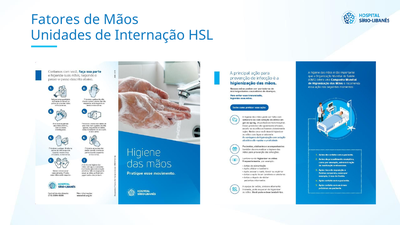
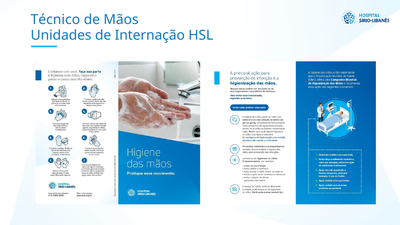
Fatores: Fatores -> Técnico
